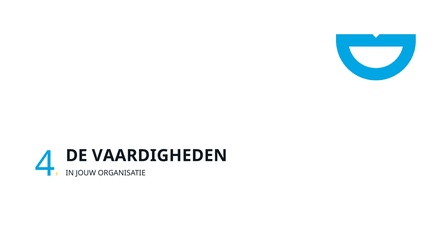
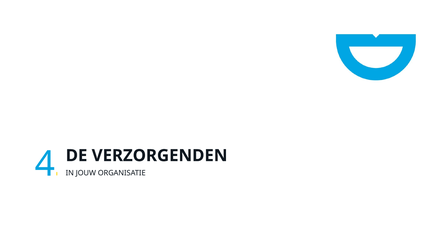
VAARDIGHEDEN: VAARDIGHEDEN -> VERZORGENDEN
